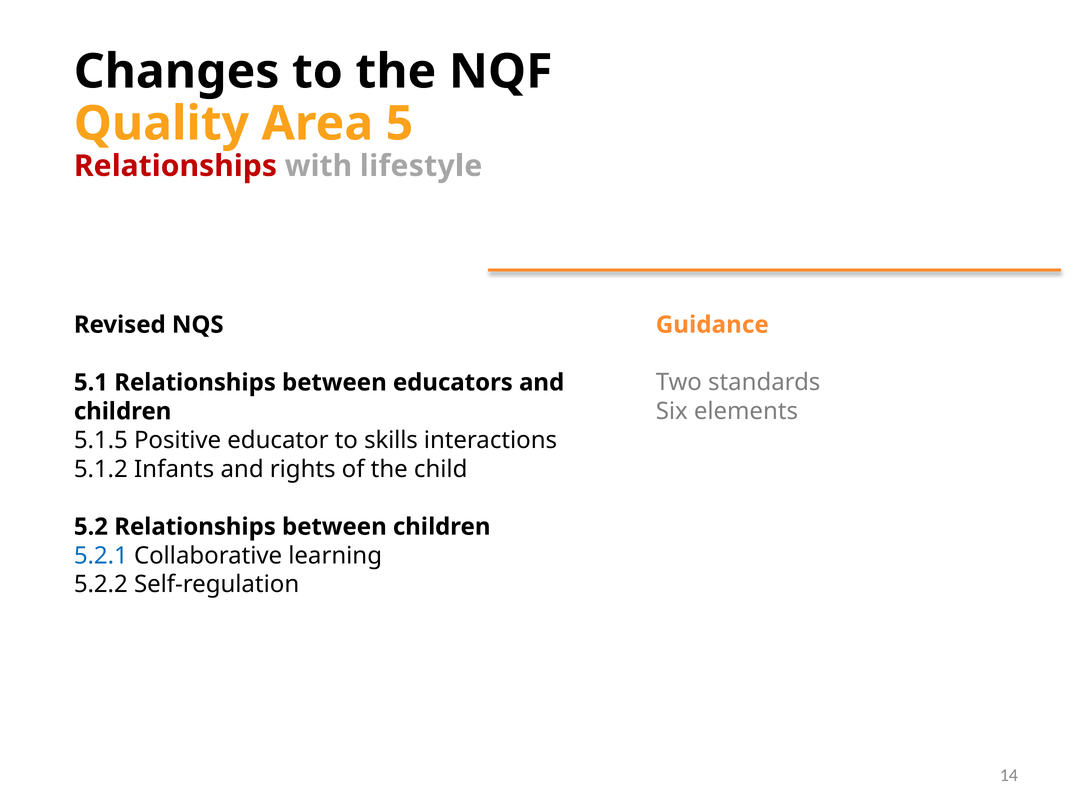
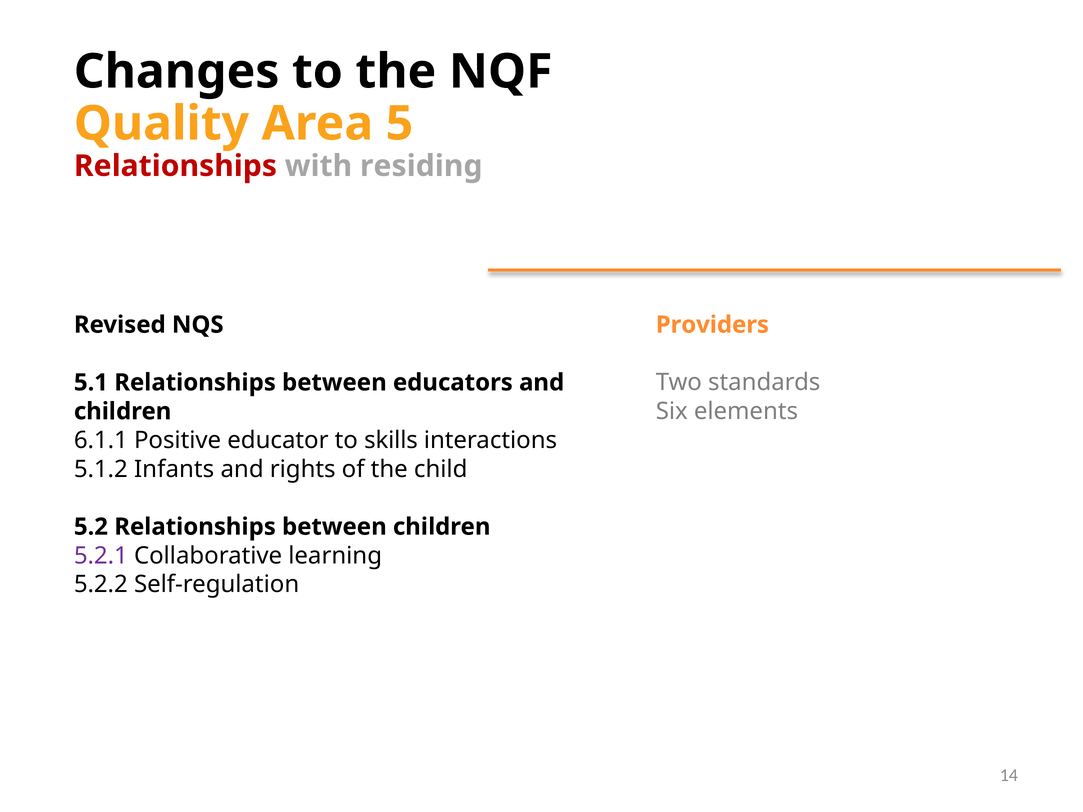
lifestyle: lifestyle -> residing
Guidance: Guidance -> Providers
5.1.5: 5.1.5 -> 6.1.1
5.2.1 colour: blue -> purple
